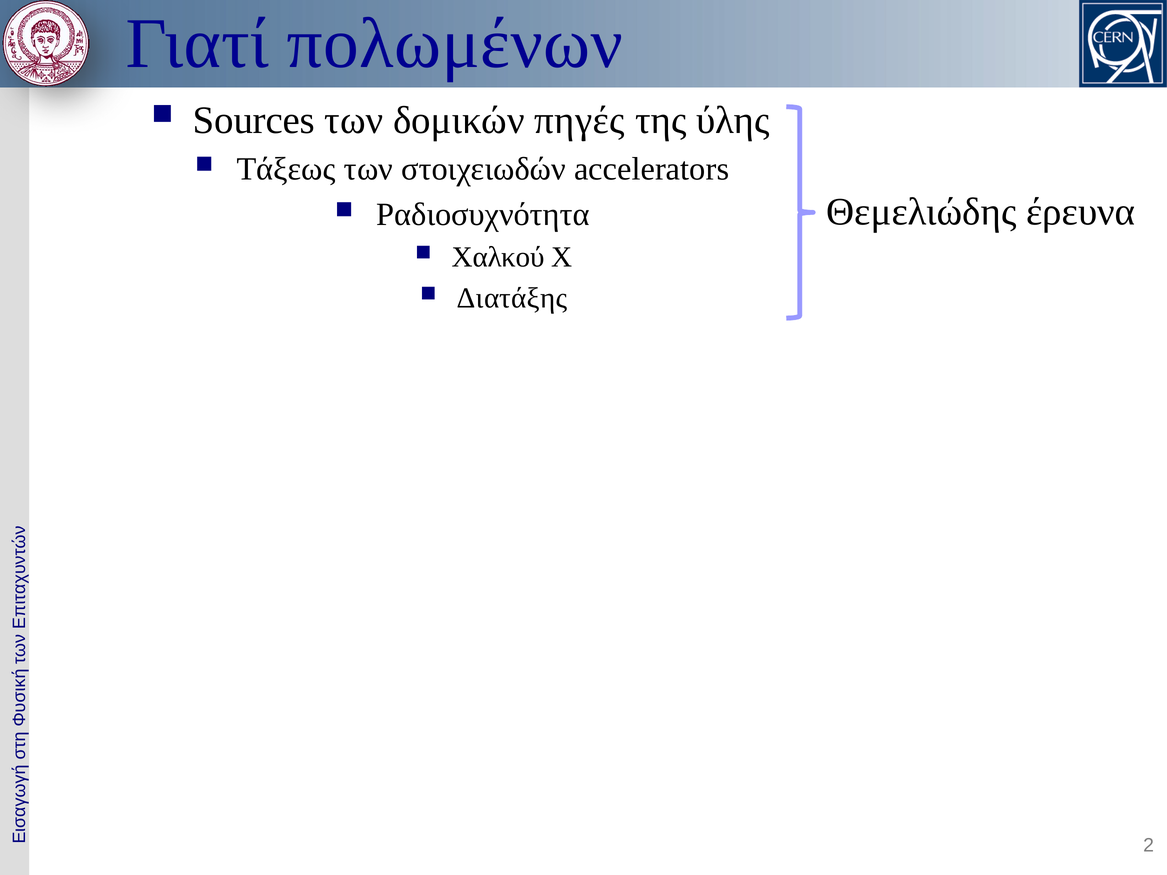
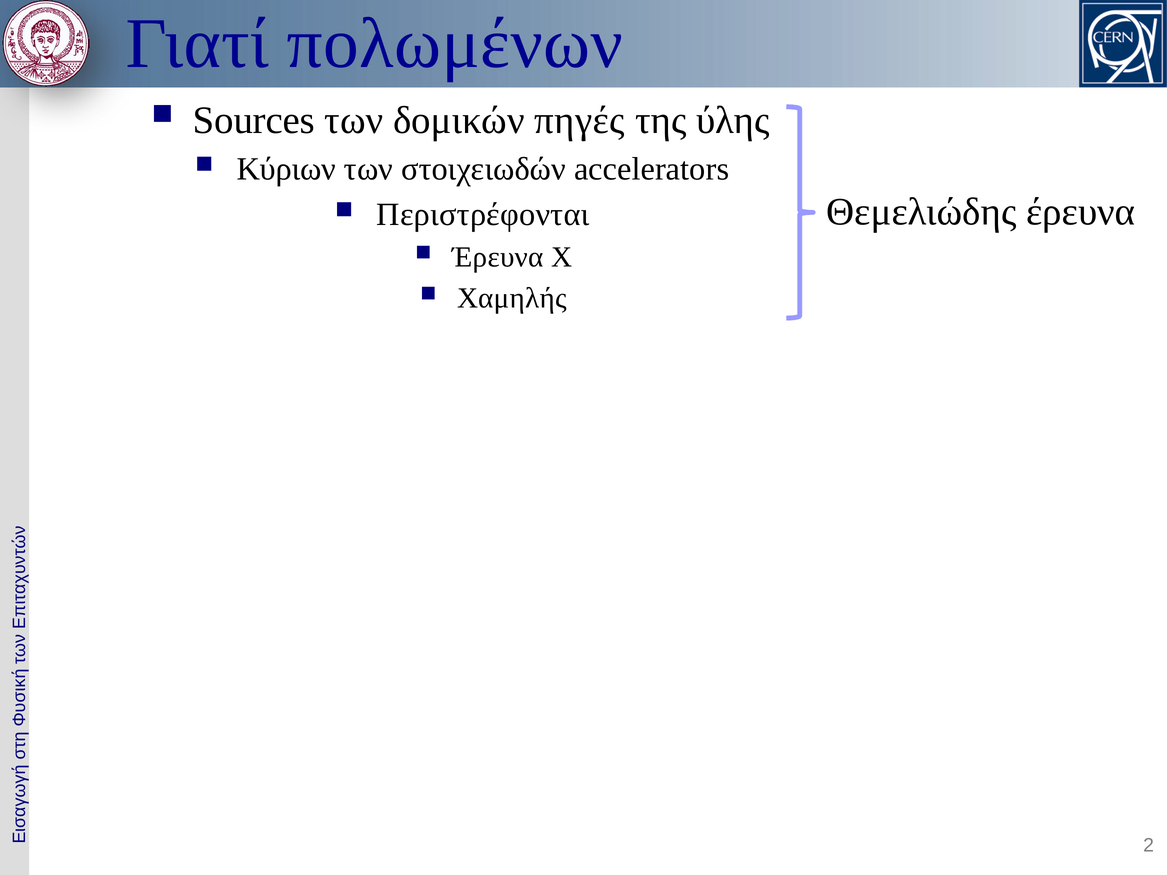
Τάξεως: Τάξεως -> Κύριων
Ραδιοσυχνότητα: Ραδιοσυχνότητα -> Περιστρέφονται
Χαλκού at (498, 257): Χαλκού -> Έρευνα
Διατάξης: Διατάξης -> Χαμηλής
